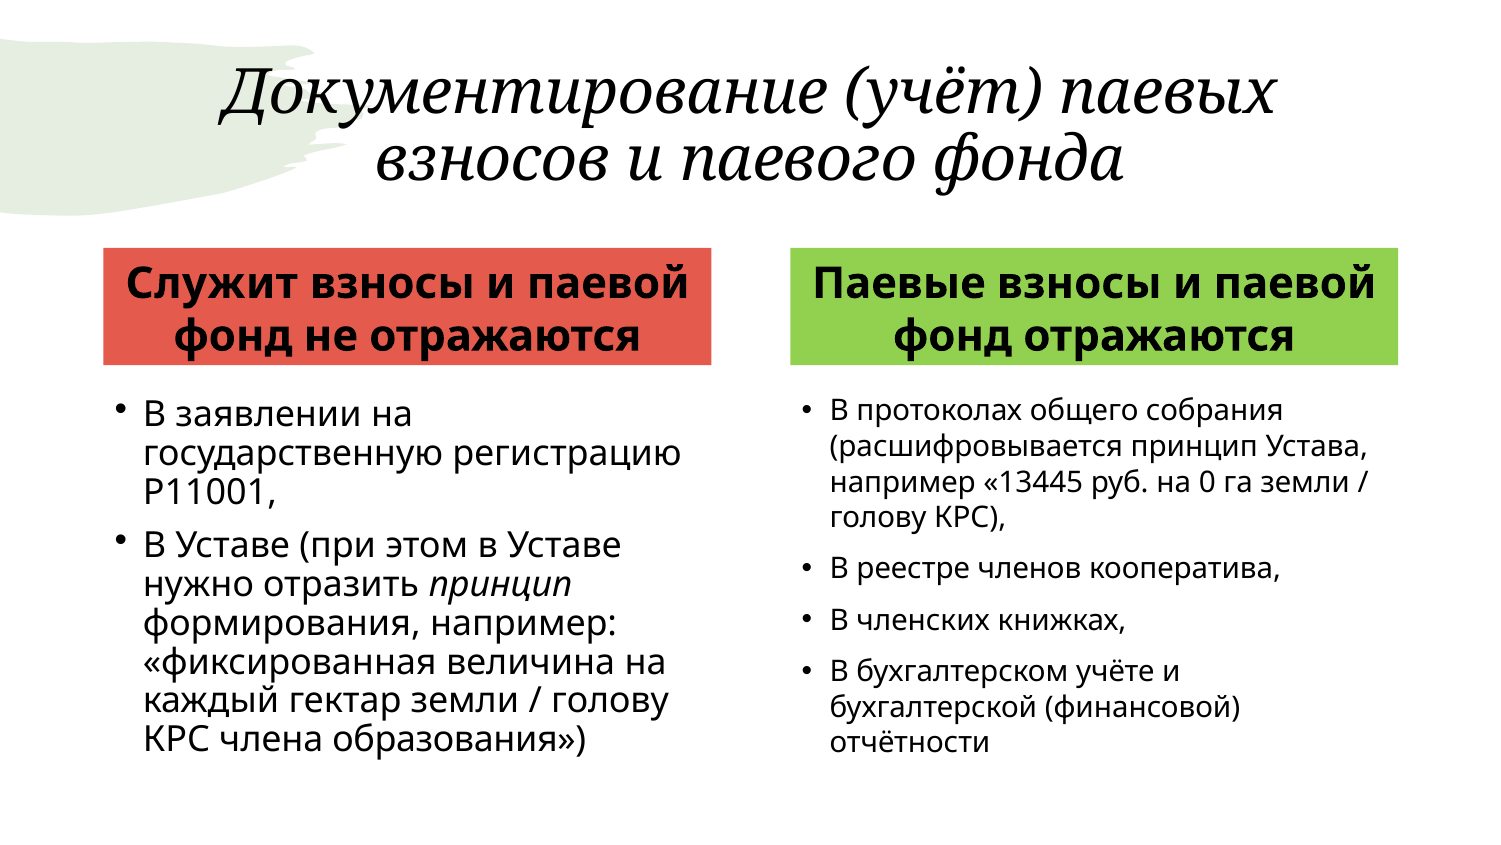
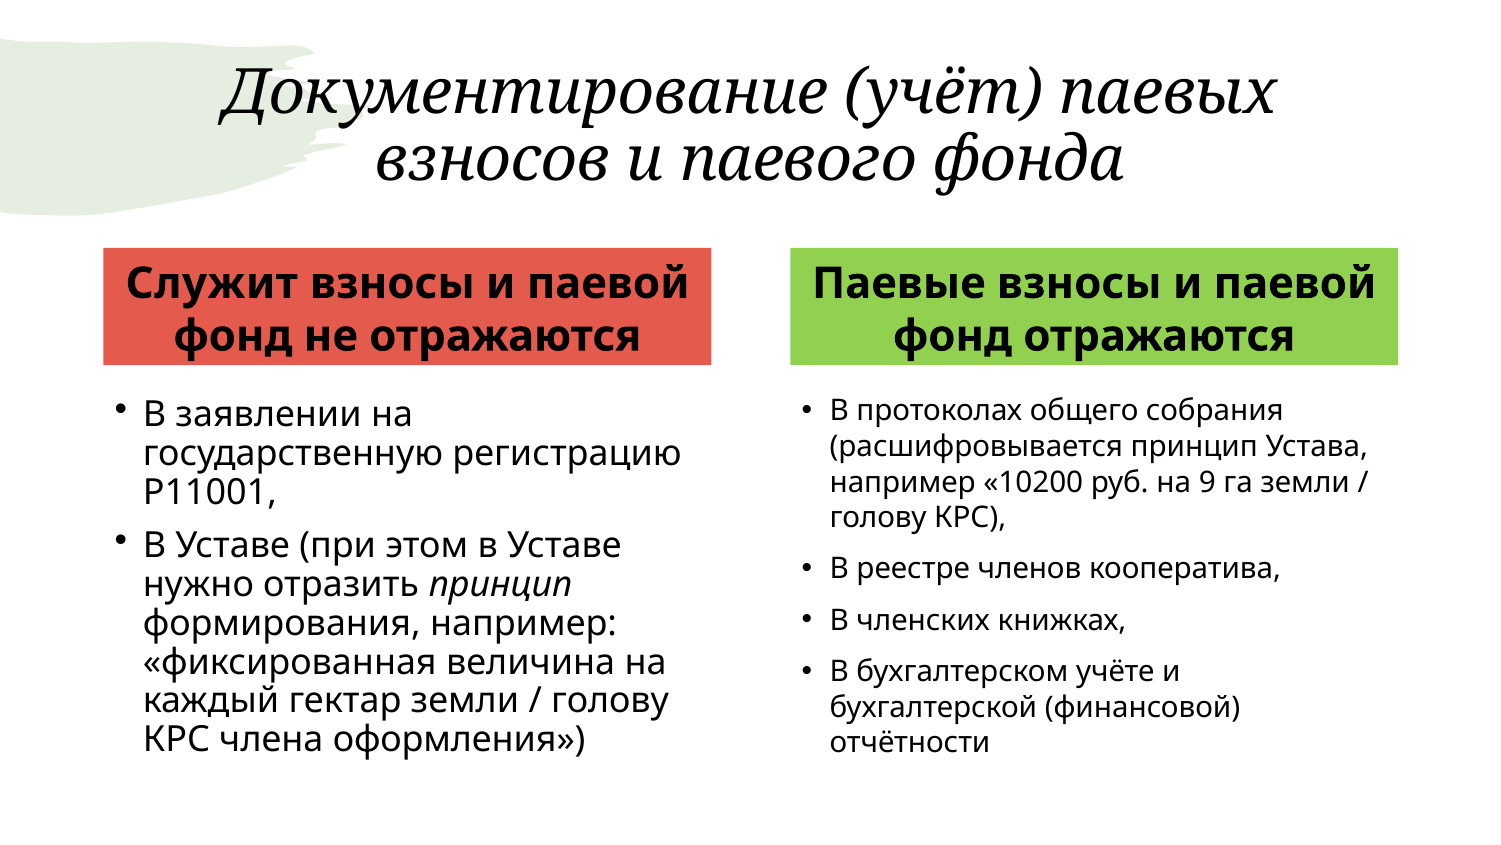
13445: 13445 -> 10200
0: 0 -> 9
образования: образования -> оформления
